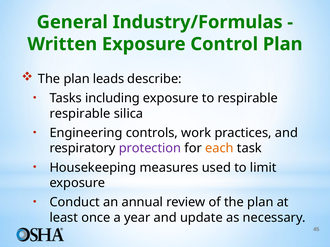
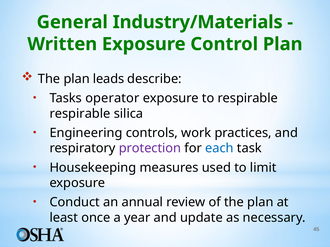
Industry/Formulas: Industry/Formulas -> Industry/Materials
including: including -> operator
each colour: orange -> blue
